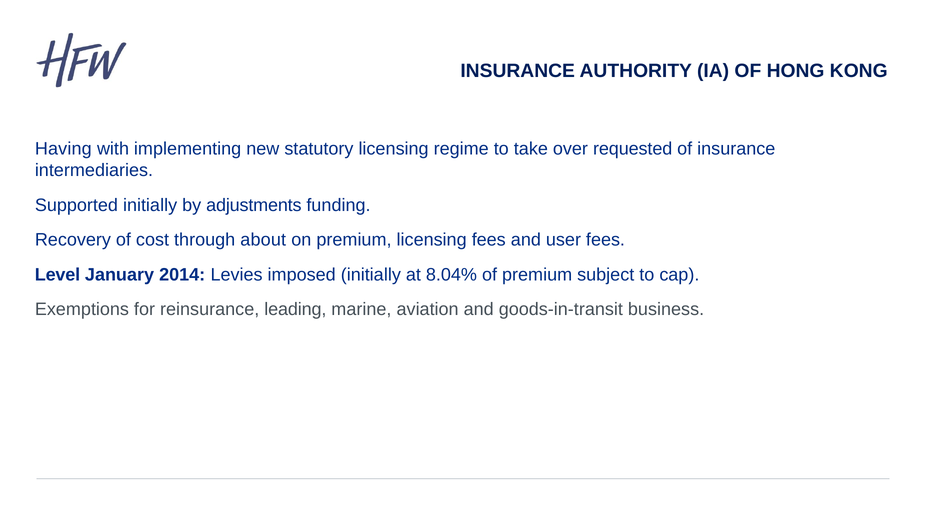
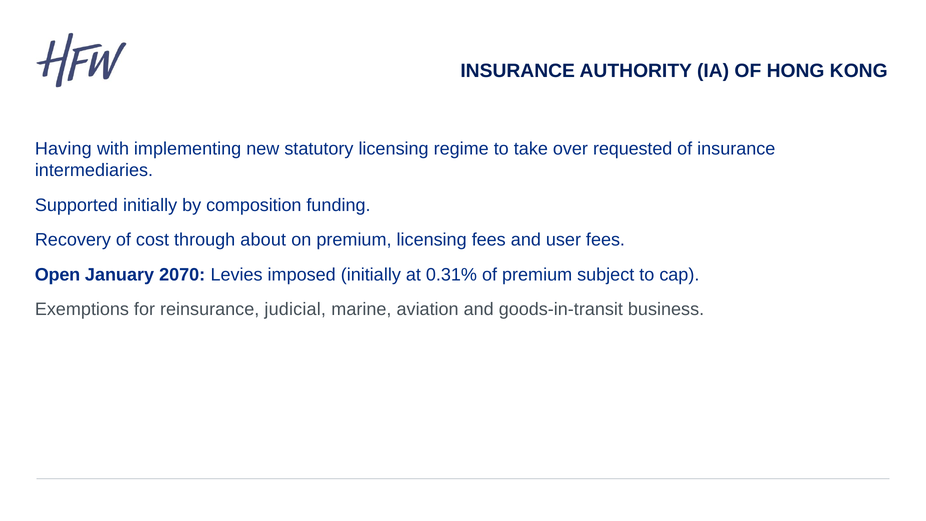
adjustments: adjustments -> composition
Level: Level -> Open
2014: 2014 -> 2070
8.04%: 8.04% -> 0.31%
leading: leading -> judicial
